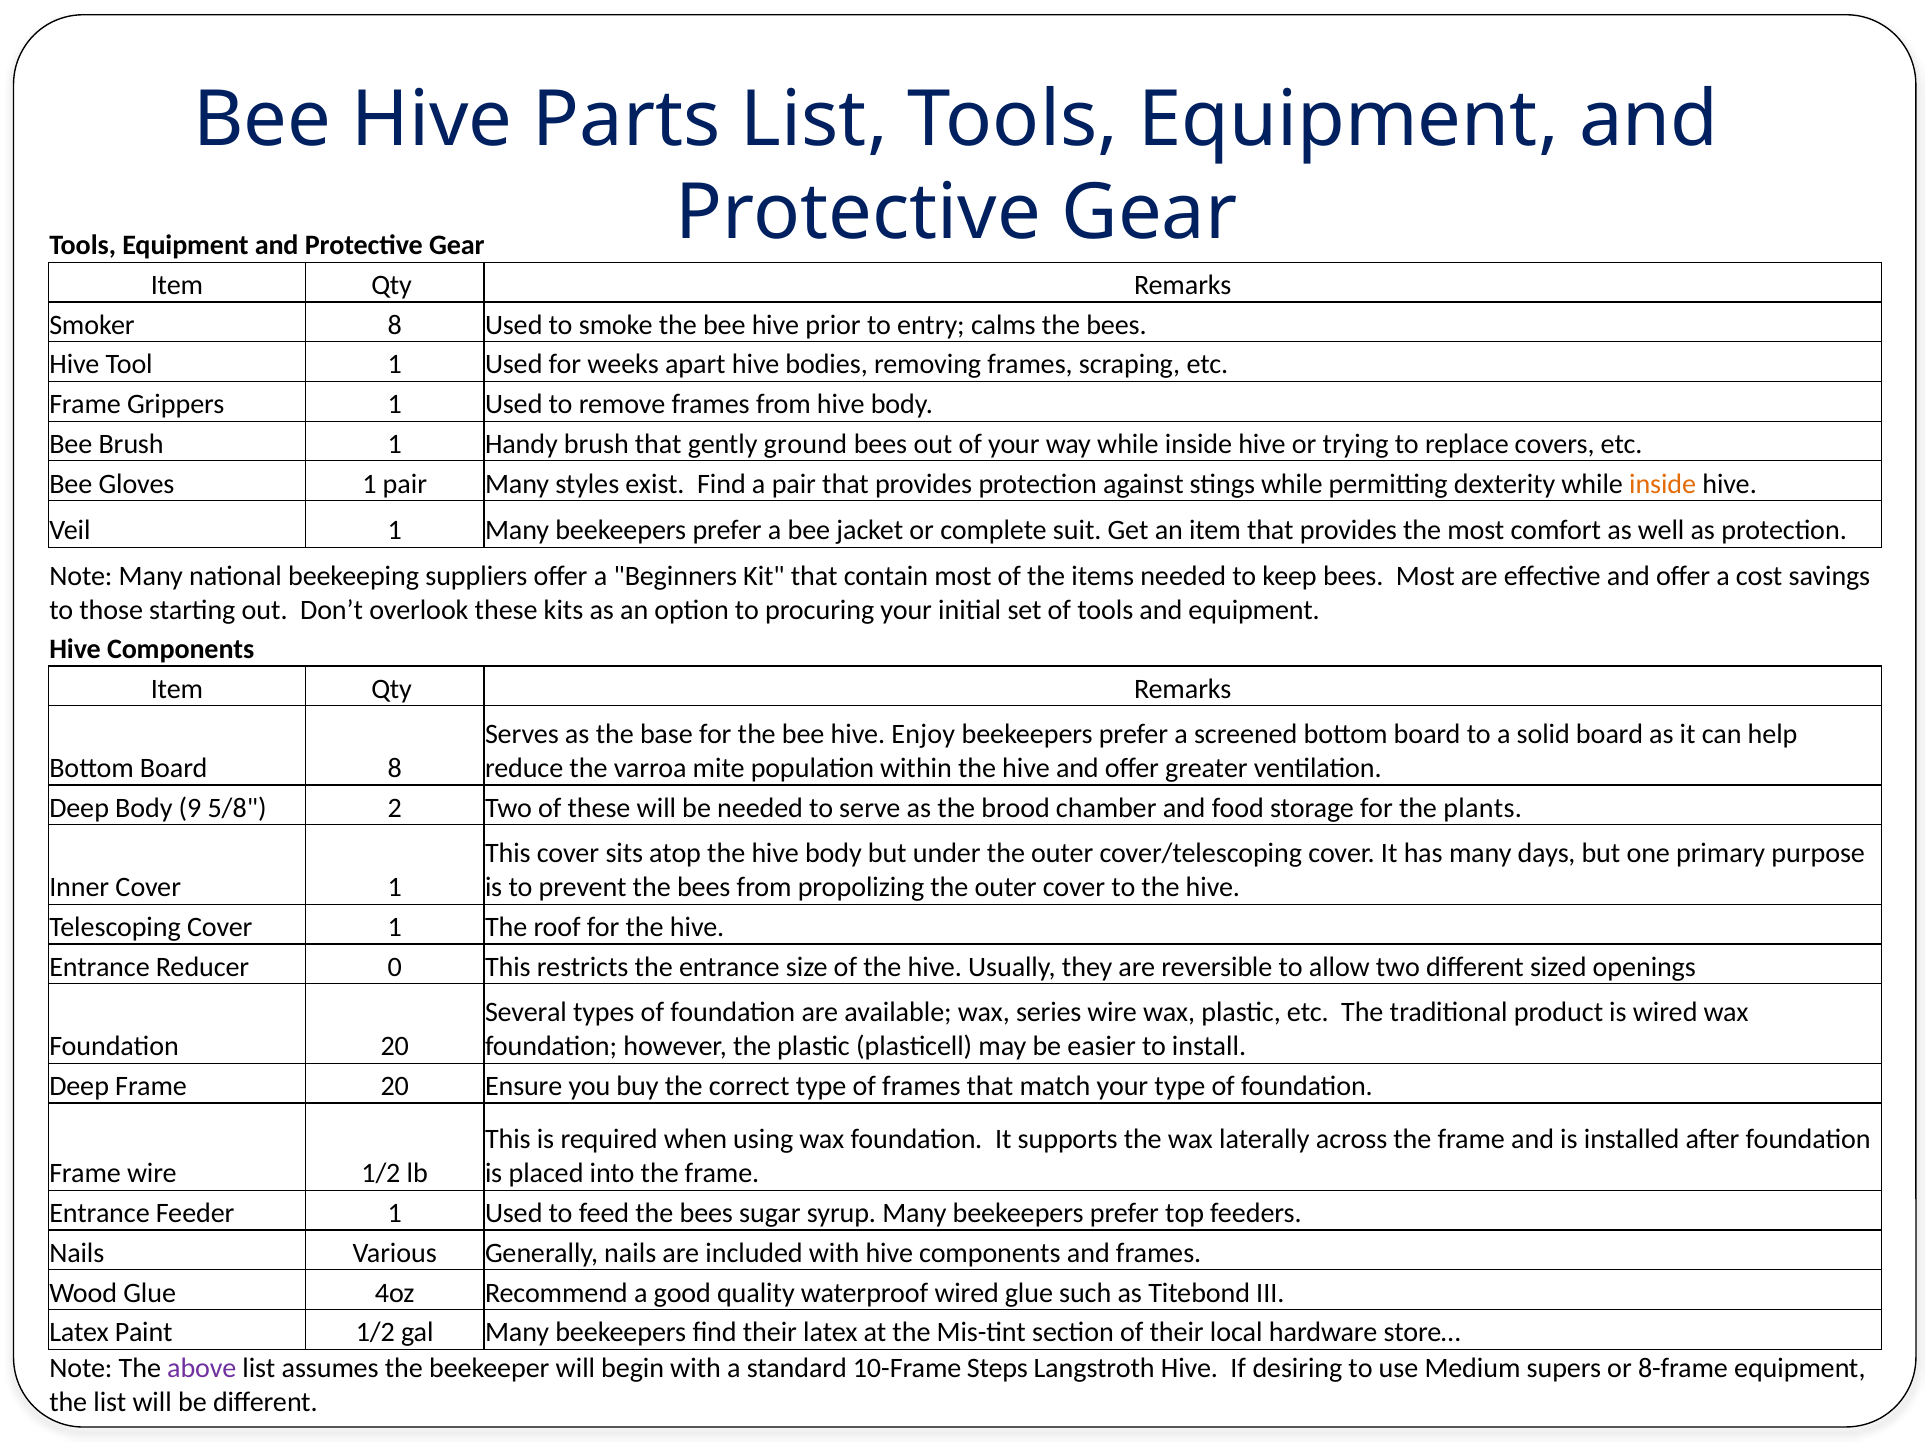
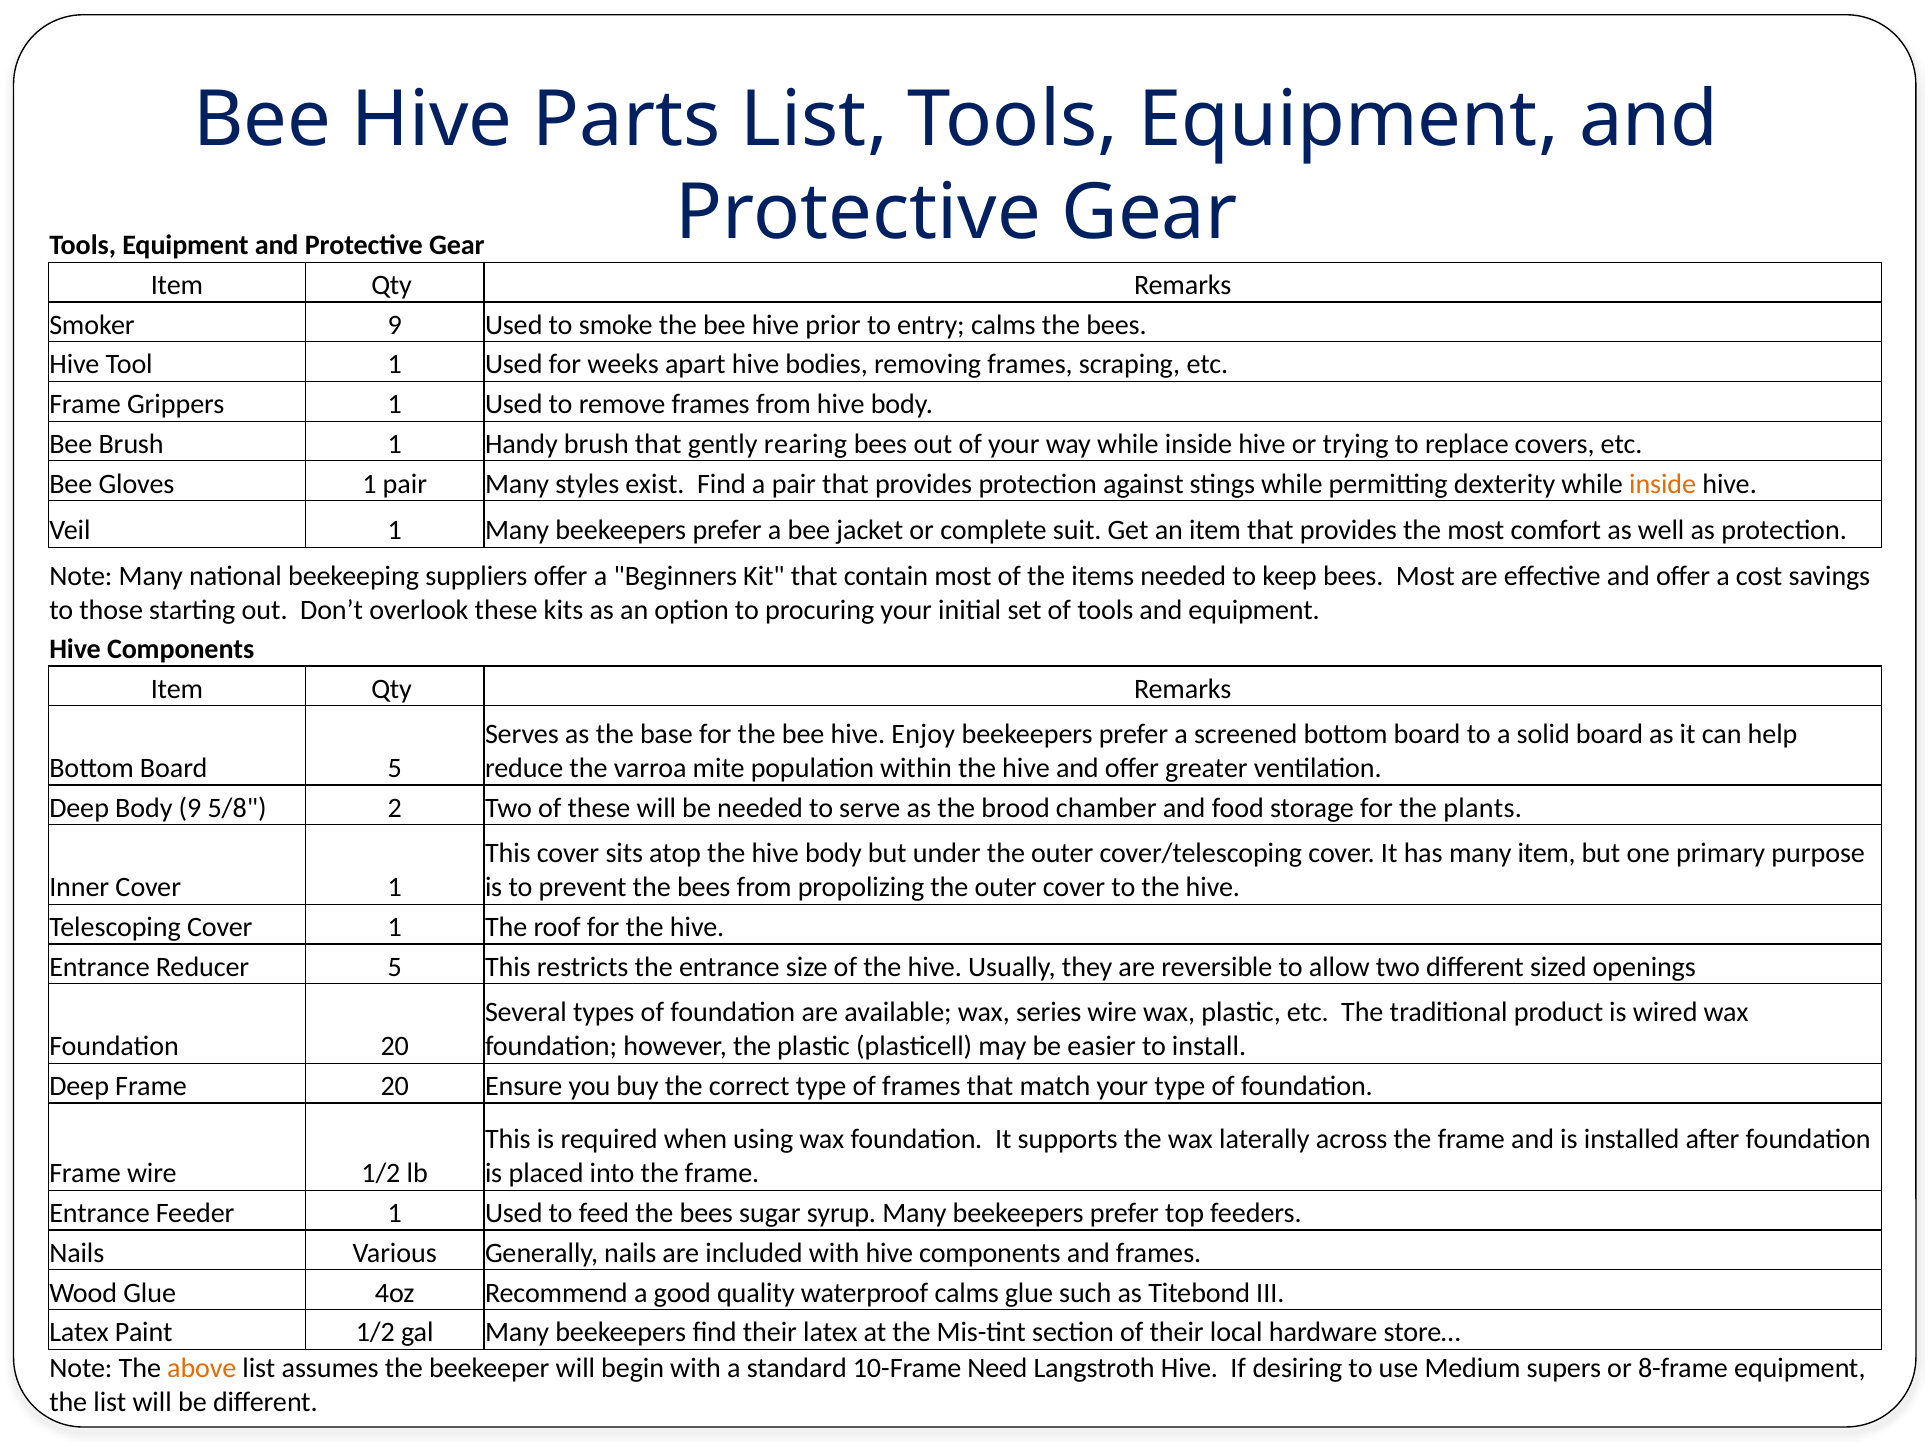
Smoker 8: 8 -> 9
ground: ground -> rearing
Board 8: 8 -> 5
many days: days -> item
Reducer 0: 0 -> 5
waterproof wired: wired -> calms
above colour: purple -> orange
Steps: Steps -> Need
